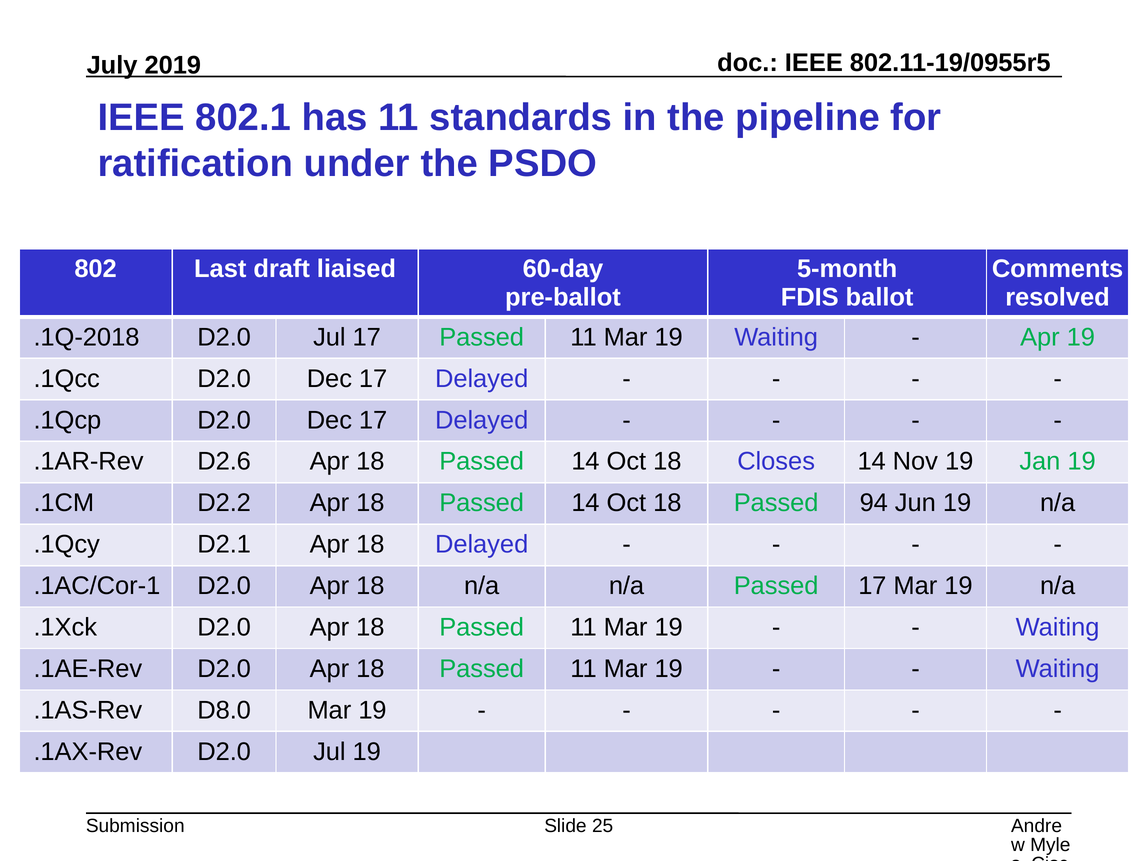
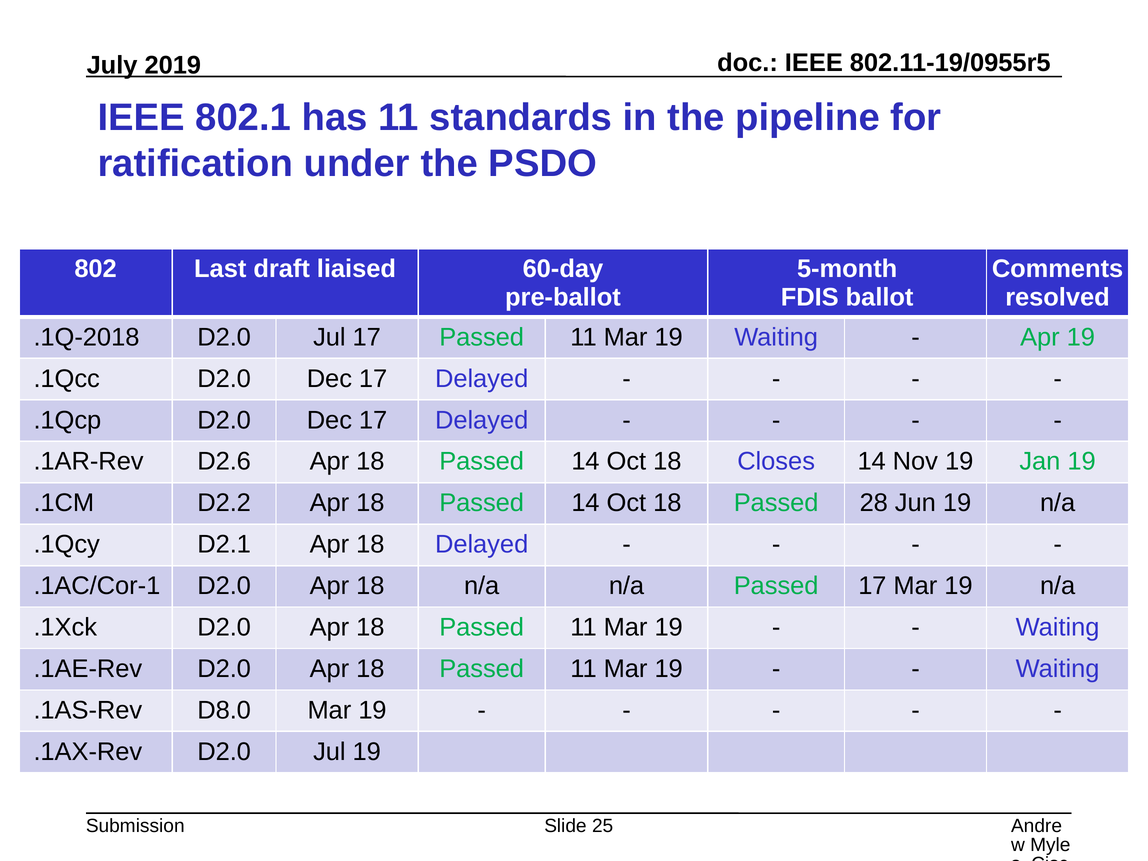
94: 94 -> 28
